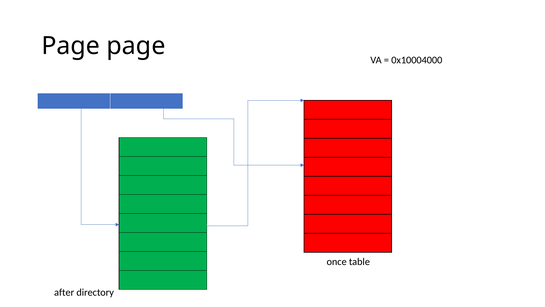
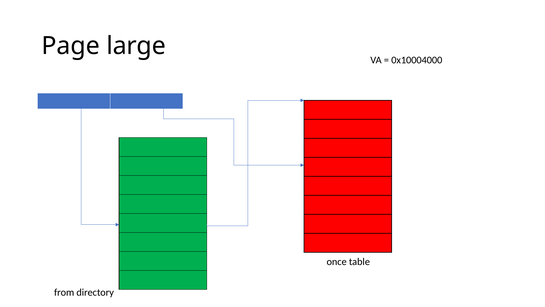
Page page: page -> large
after: after -> from
